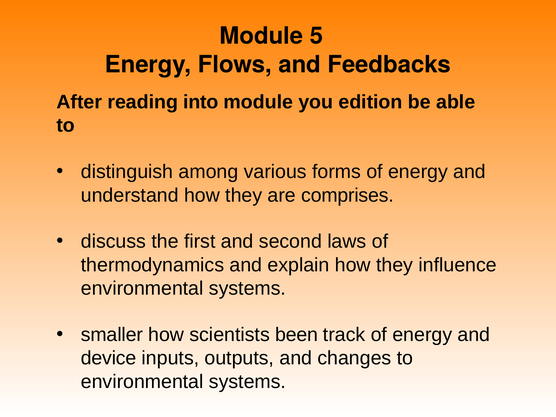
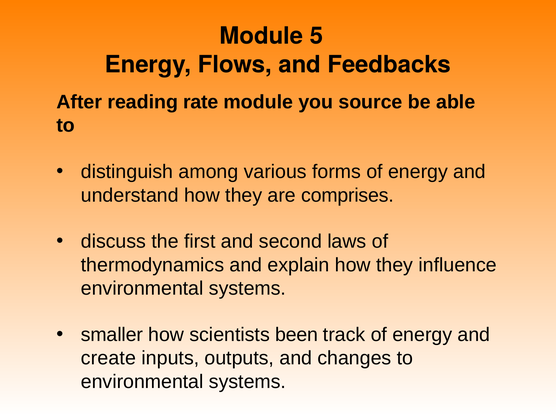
into: into -> rate
edition: edition -> source
device: device -> create
